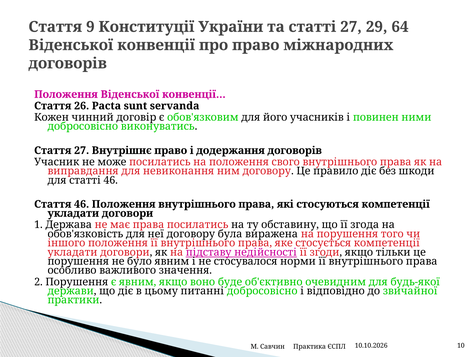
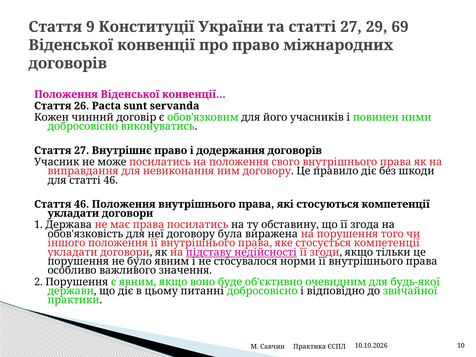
64: 64 -> 69
